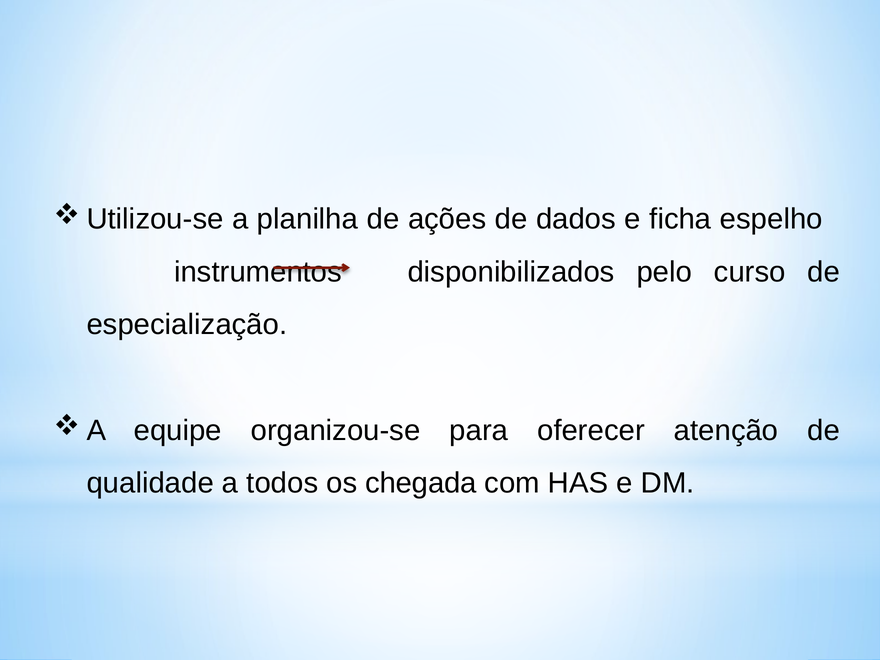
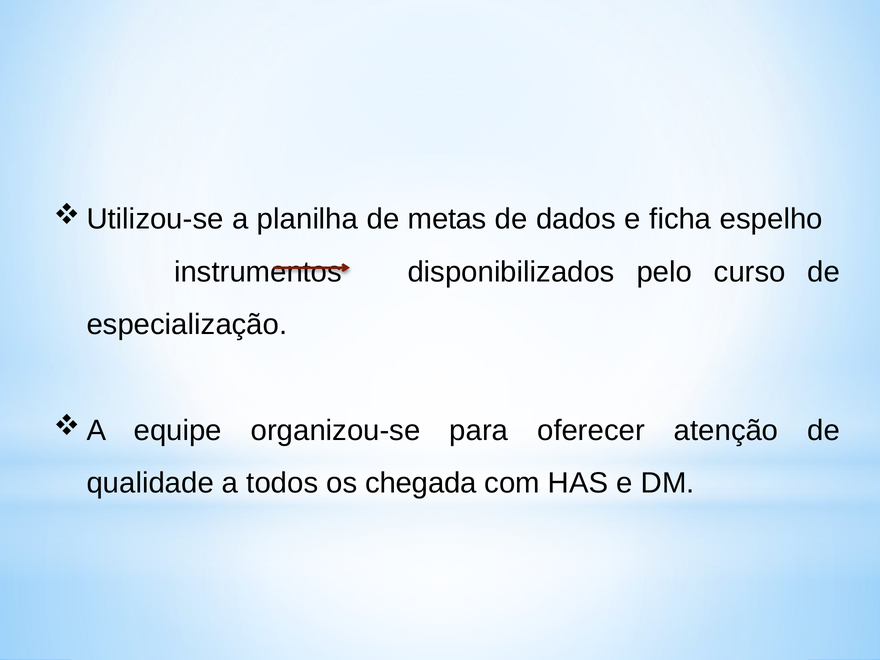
ações: ações -> metas
